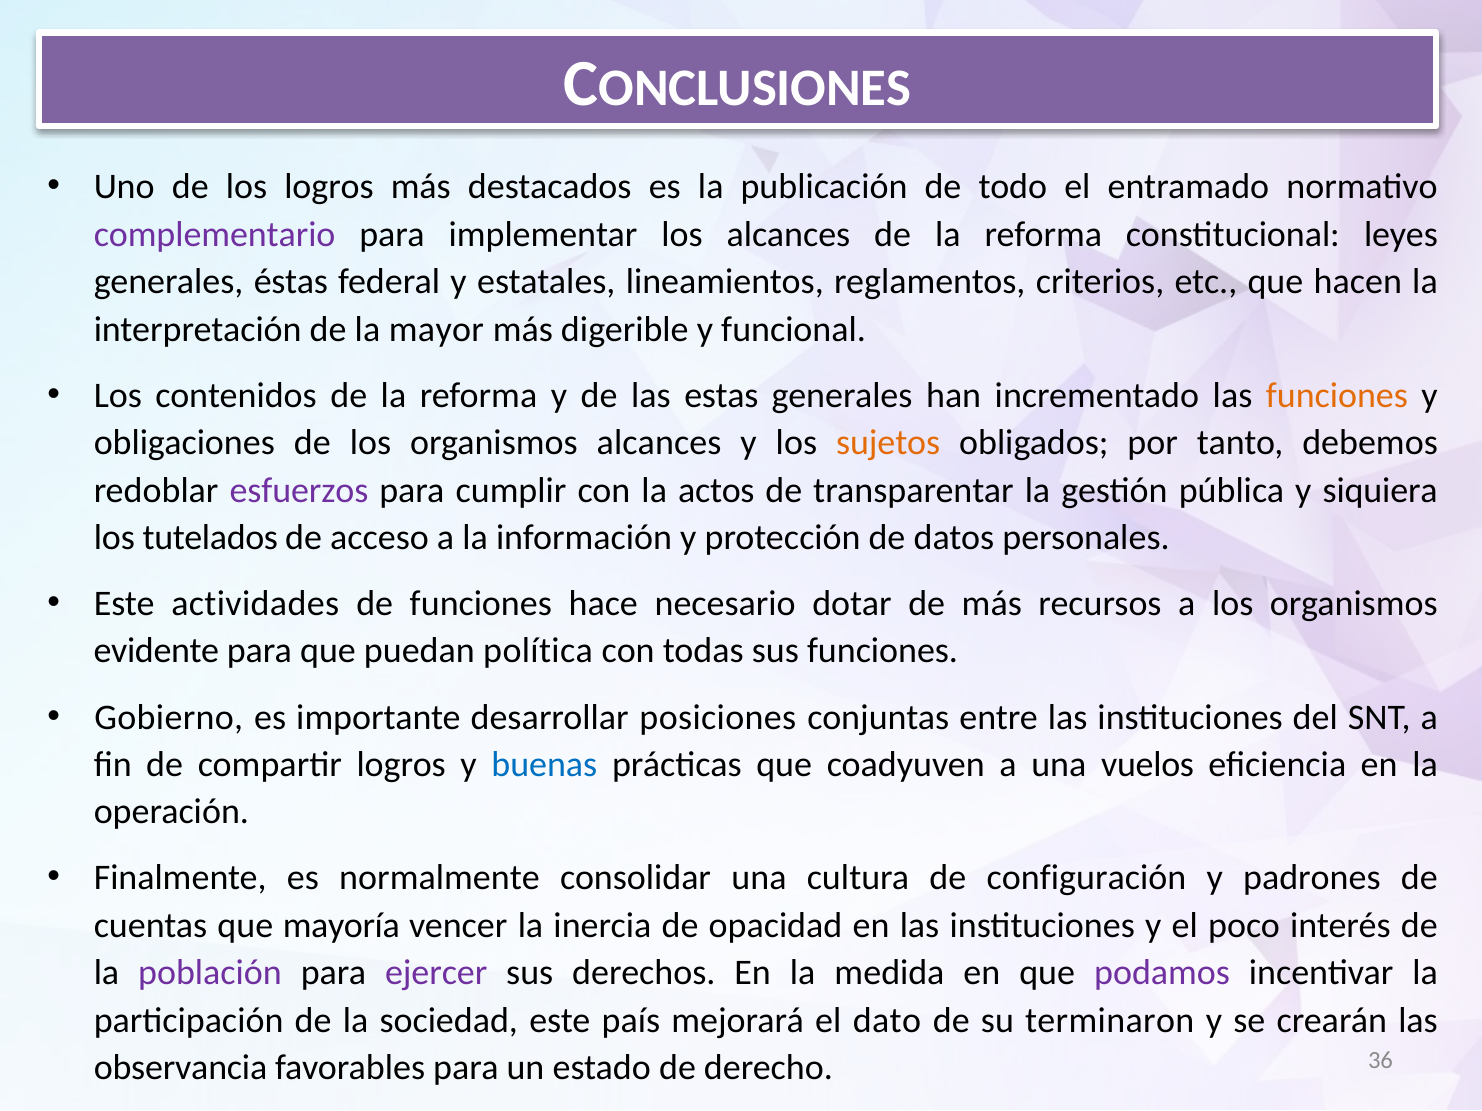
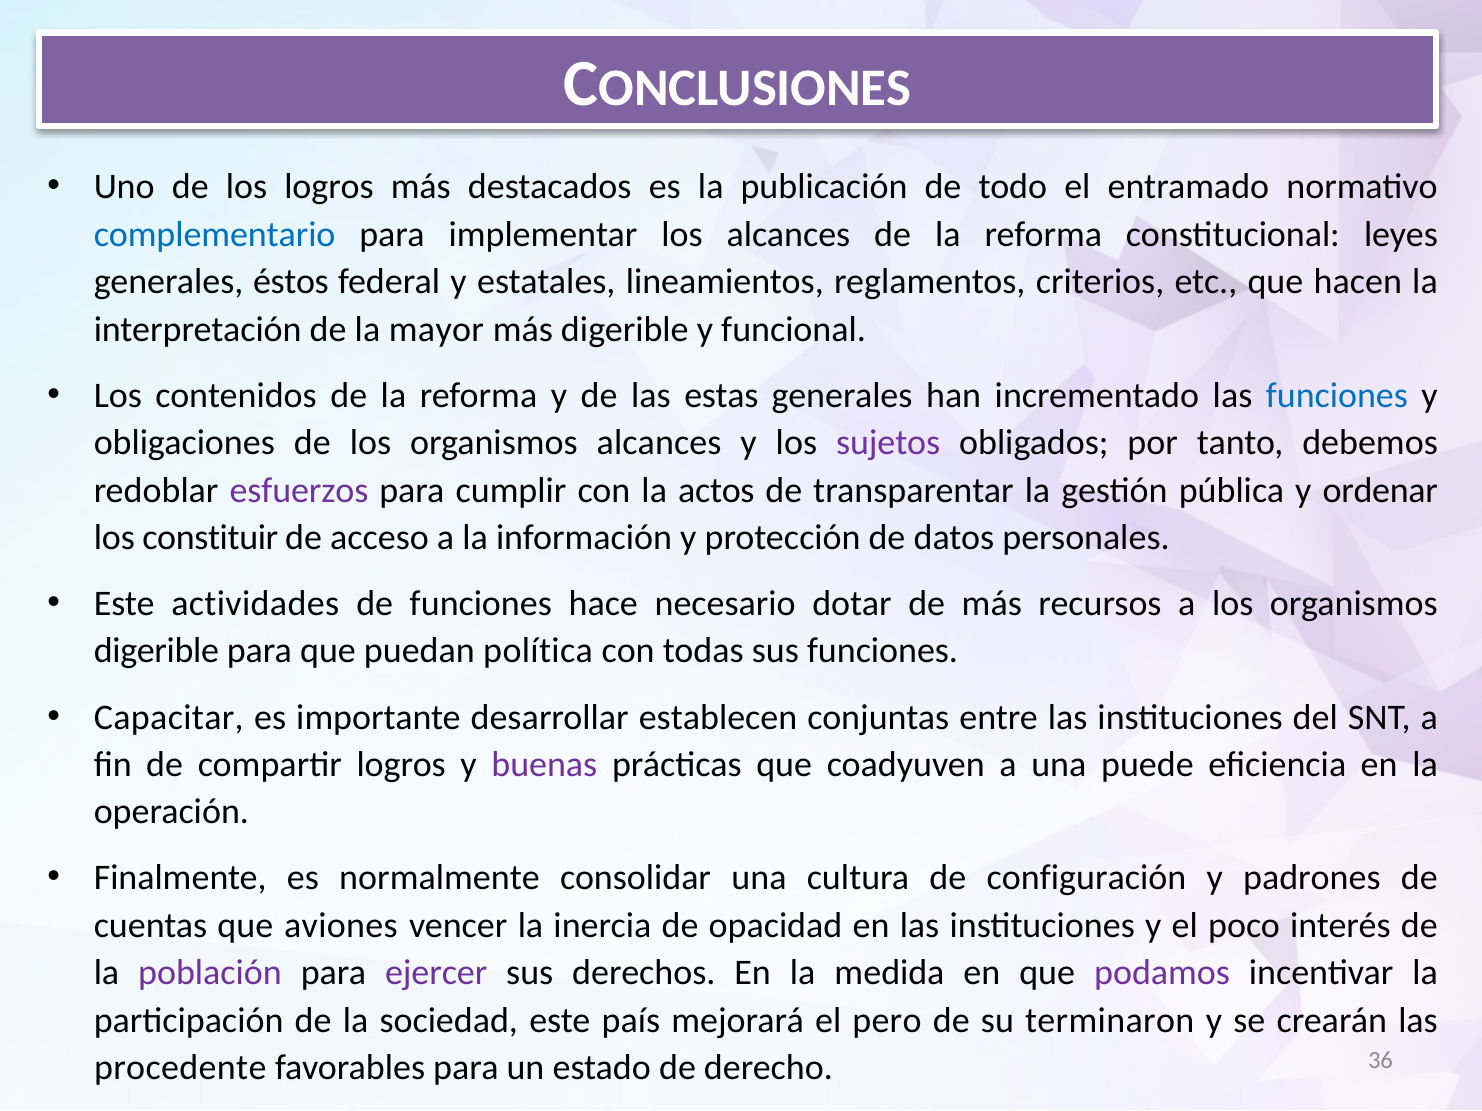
complementario colour: purple -> blue
éstas: éstas -> éstos
funciones at (1337, 395) colour: orange -> blue
sujetos colour: orange -> purple
siquiera: siquiera -> ordenar
tutelados: tutelados -> constituir
evidente at (156, 651): evidente -> digerible
Gobierno: Gobierno -> Capacitar
posiciones: posiciones -> establecen
buenas colour: blue -> purple
vuelos: vuelos -> puede
mayoría: mayoría -> aviones
dato: dato -> pero
observancia: observancia -> procedente
